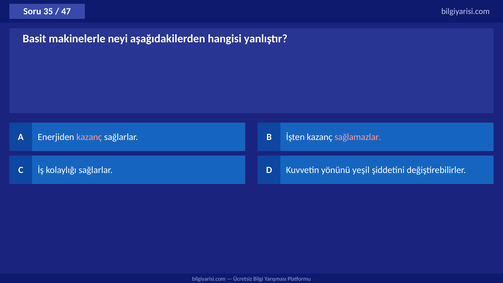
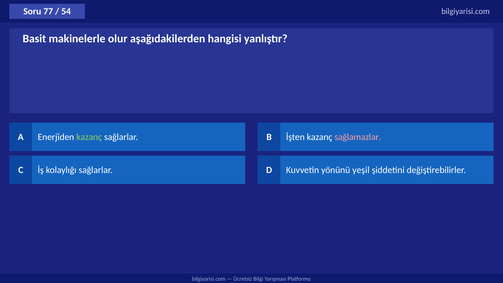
35: 35 -> 77
47: 47 -> 54
neyi: neyi -> olur
kazanç at (89, 137) colour: pink -> light green
